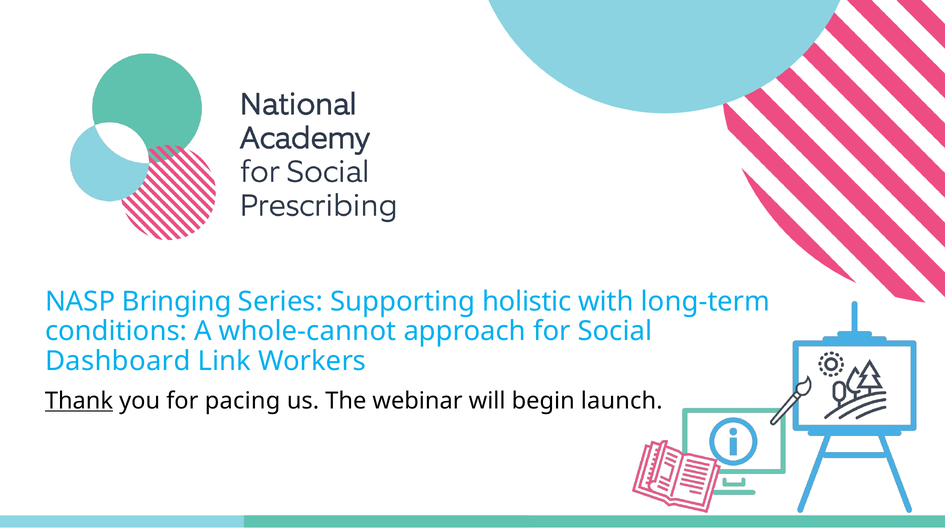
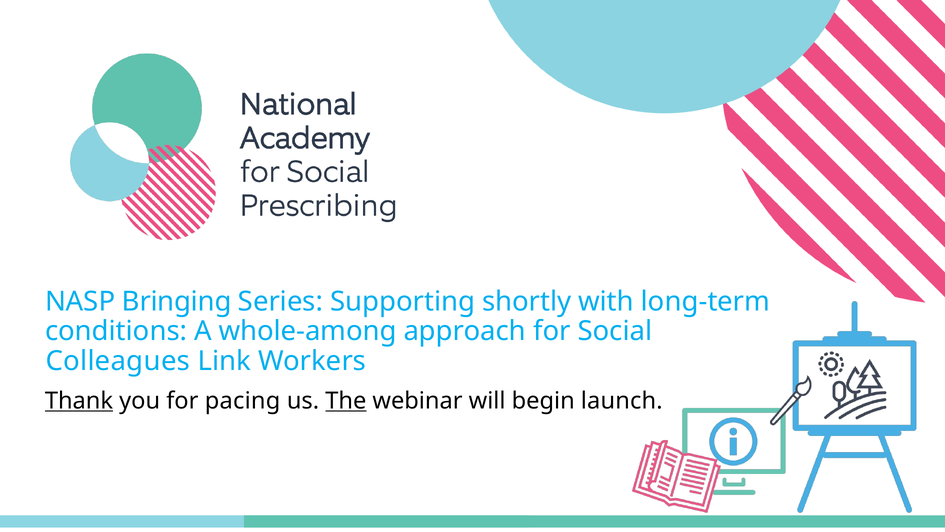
holistic: holistic -> shortly
whole-cannot: whole-cannot -> whole-among
Dashboard: Dashboard -> Colleagues
The underline: none -> present
